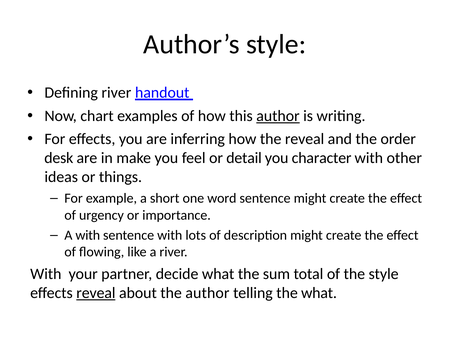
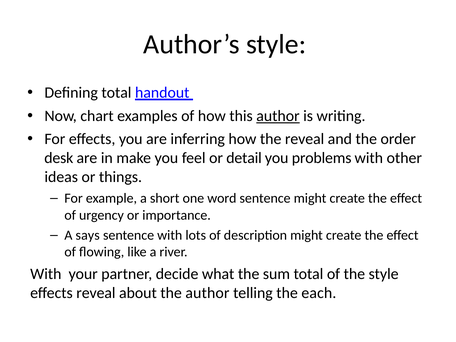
Defining river: river -> total
character: character -> problems
A with: with -> says
reveal at (96, 293) underline: present -> none
the what: what -> each
